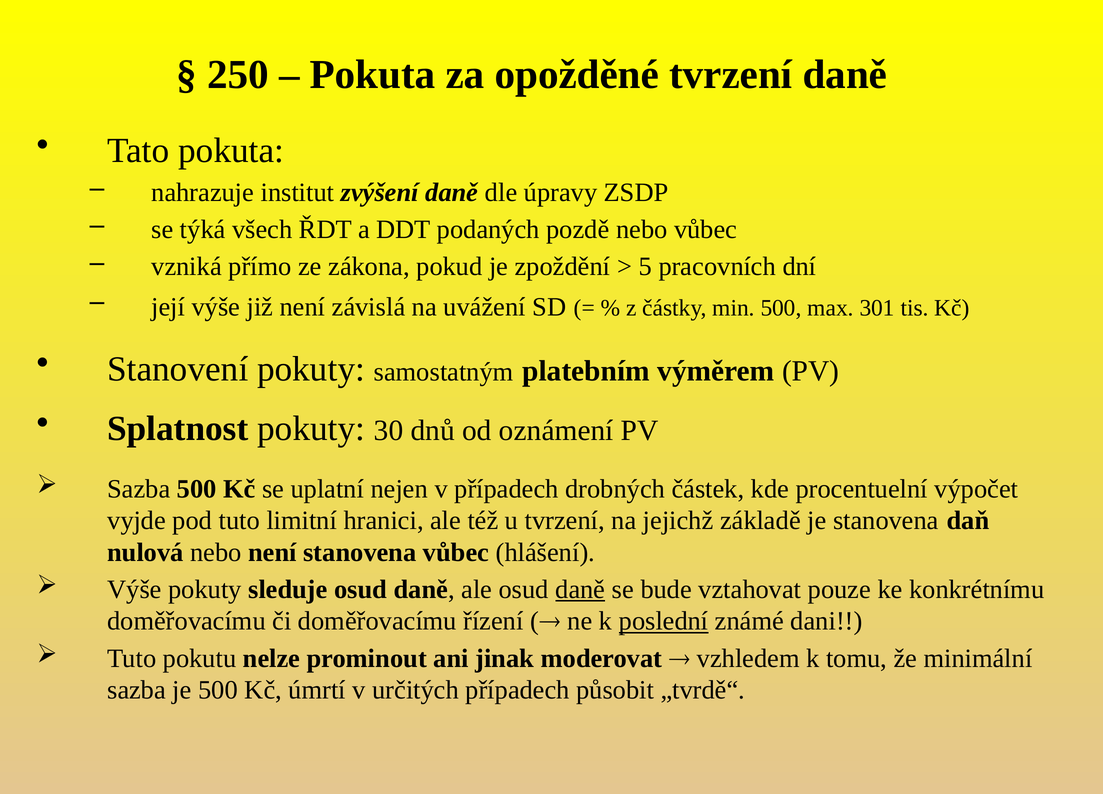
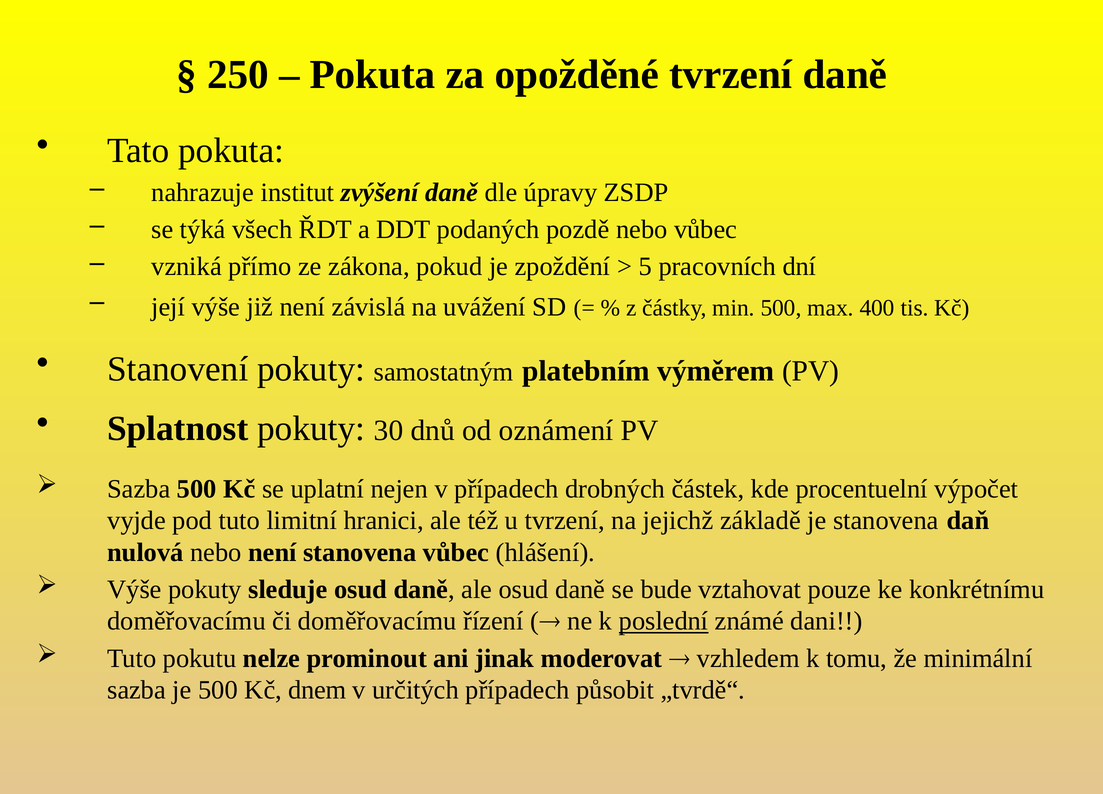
301: 301 -> 400
daně at (580, 590) underline: present -> none
úmrtí: úmrtí -> dnem
